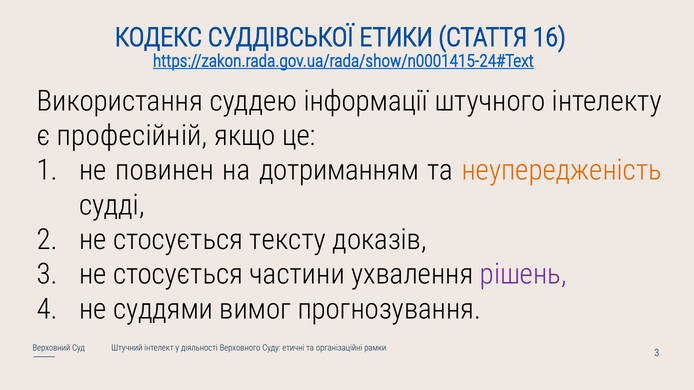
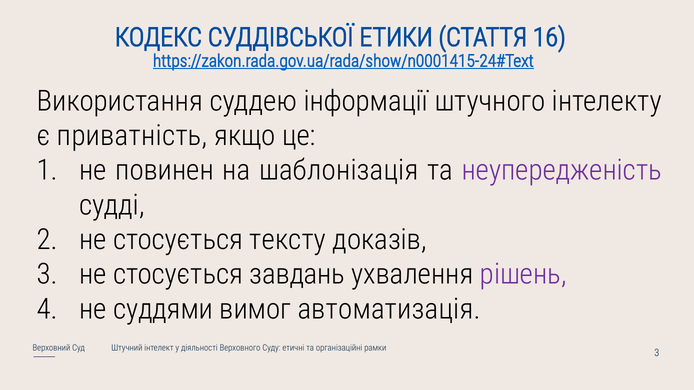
професійній: професійній -> приватність
дотриманням: дотриманням -> шаблонізація
неупередженість colour: orange -> purple
частини: частини -> завдань
прогнозування: прогнозування -> автоматизація
